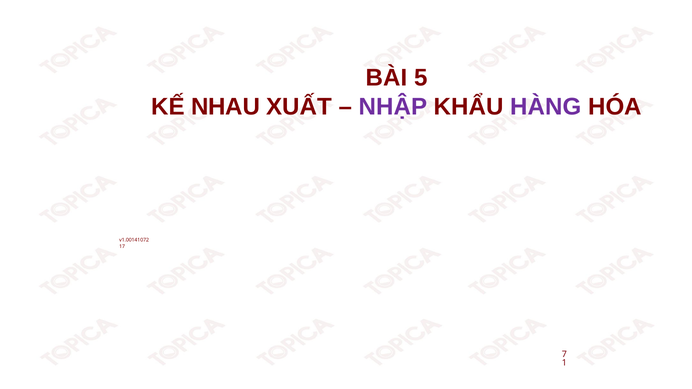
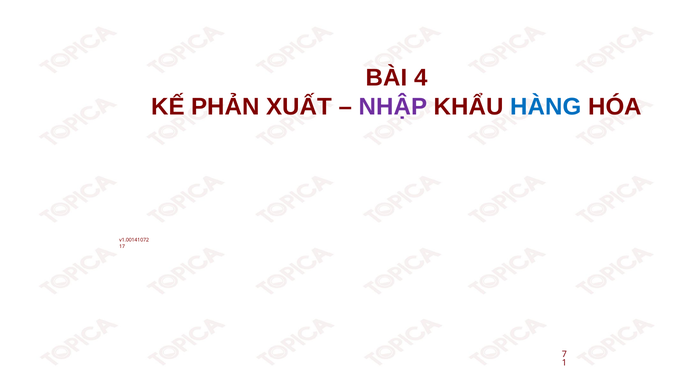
5: 5 -> 4
NHAU: NHAU -> PHẢN
HÀNG colour: purple -> blue
